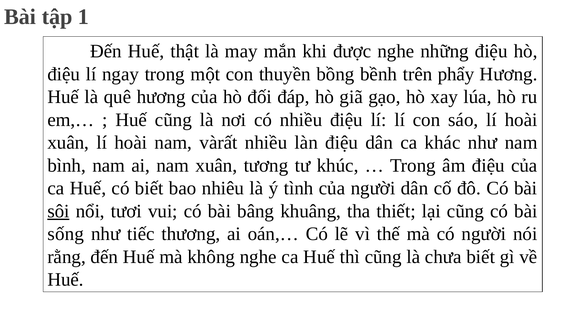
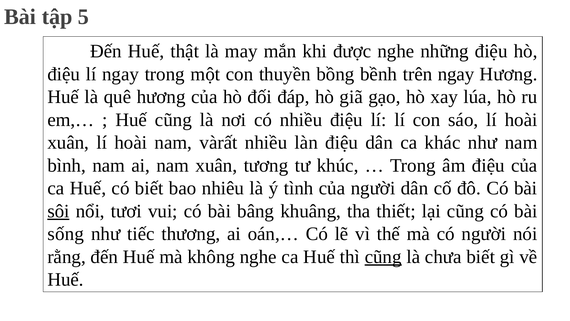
1: 1 -> 5
trên phẩy: phẩy -> ngay
cũng at (383, 257) underline: none -> present
